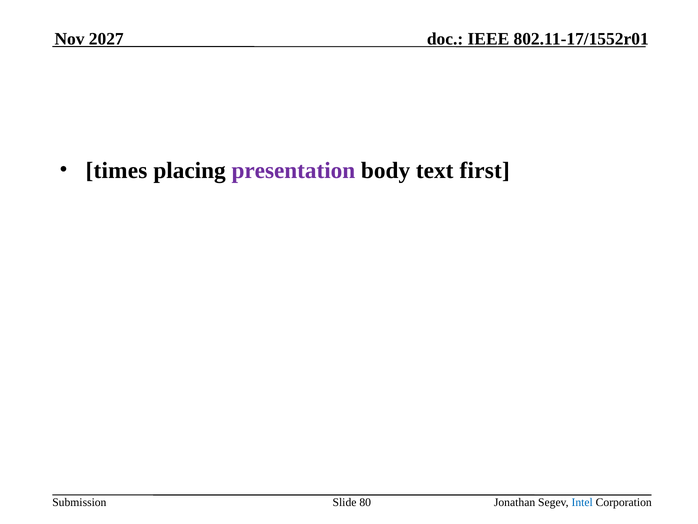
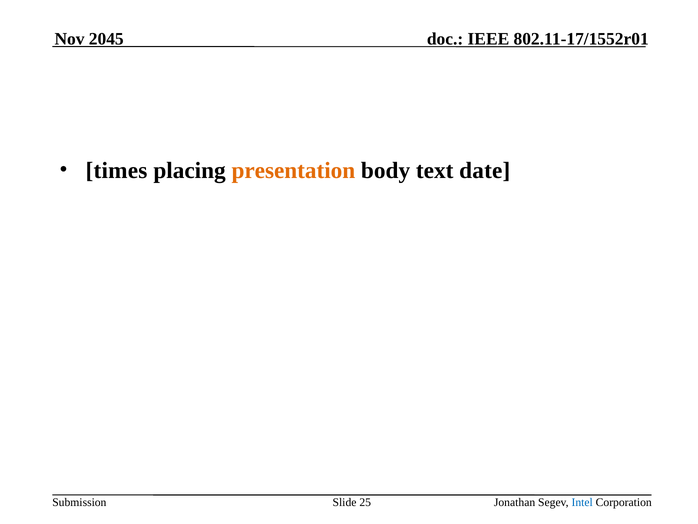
2027: 2027 -> 2045
presentation colour: purple -> orange
first: first -> date
80: 80 -> 25
